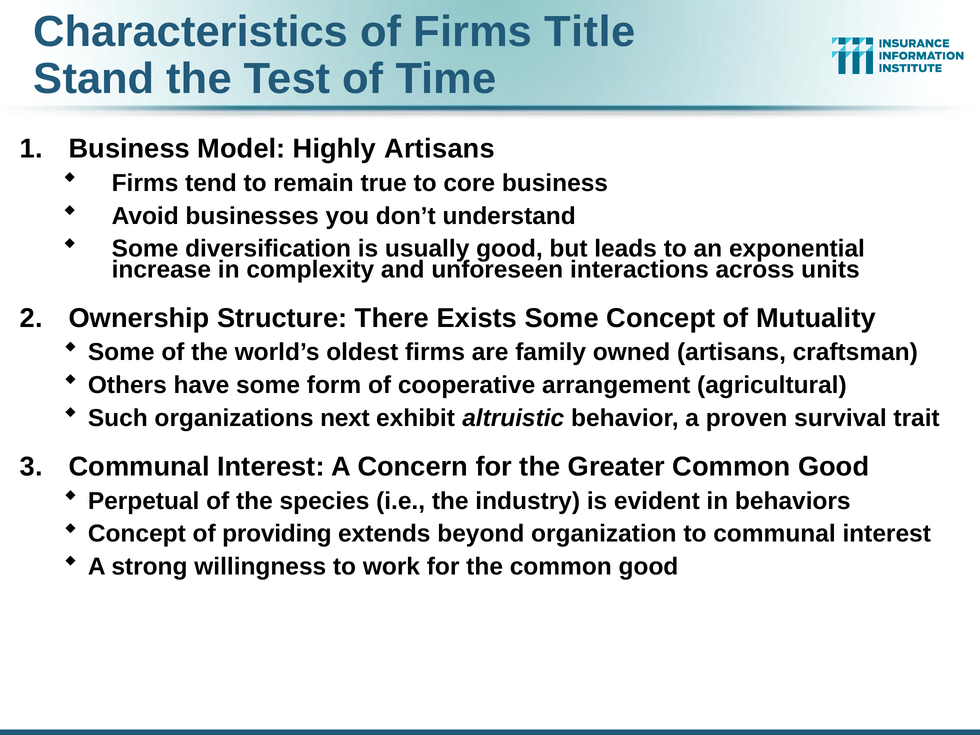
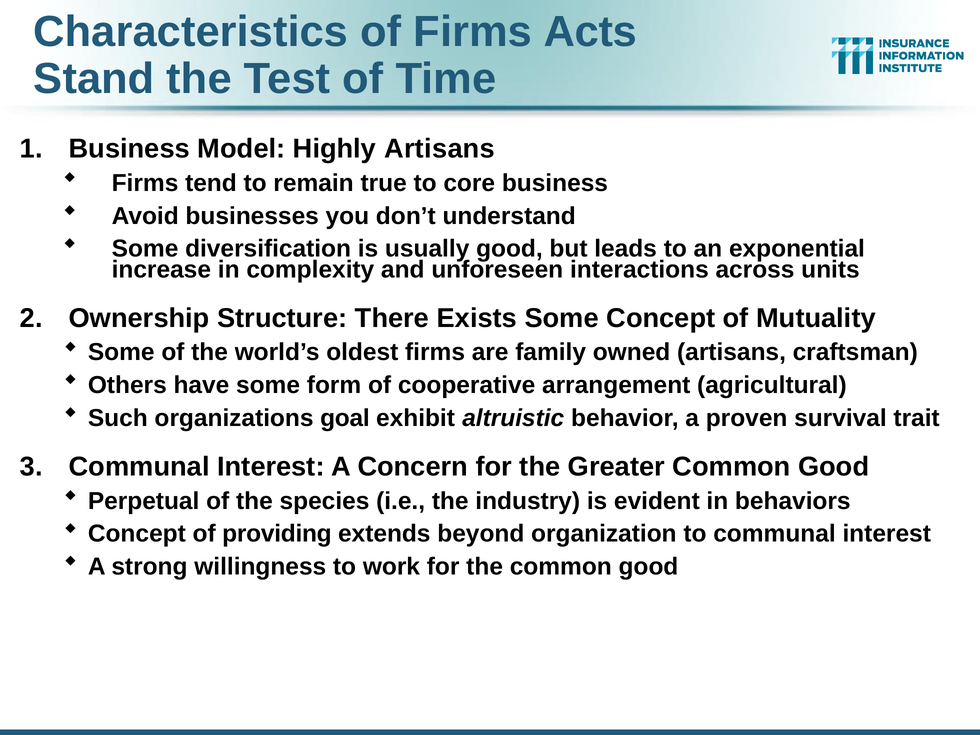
Title: Title -> Acts
next: next -> goal
